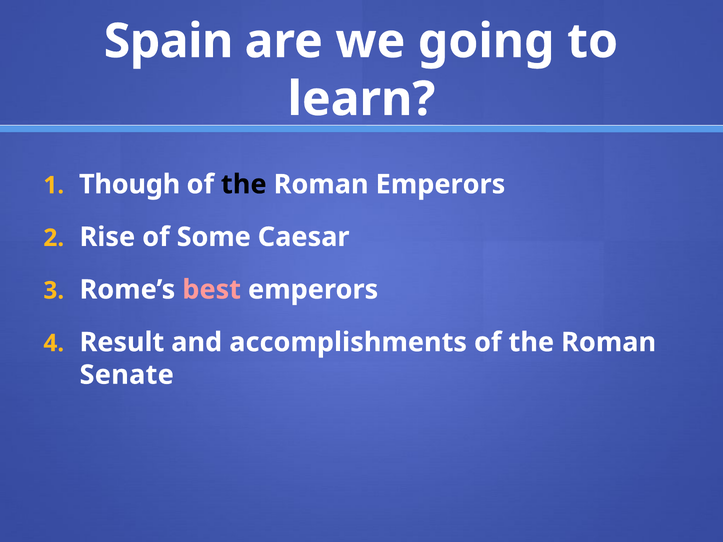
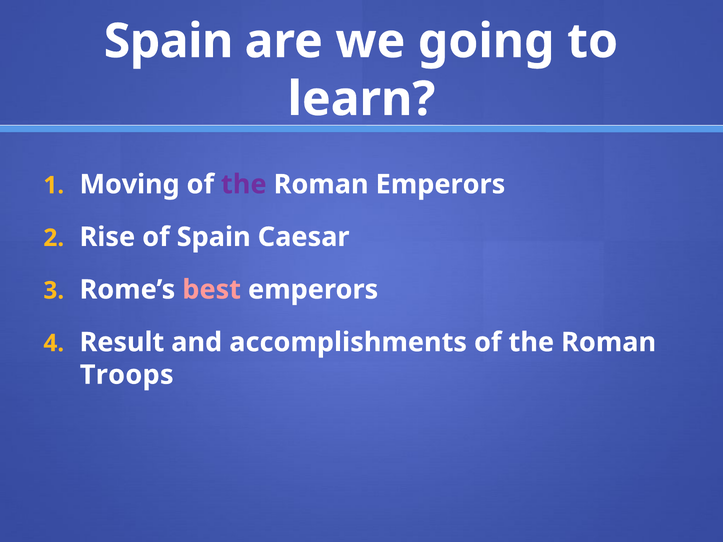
Though: Though -> Moving
the at (244, 184) colour: black -> purple
of Some: Some -> Spain
Senate: Senate -> Troops
